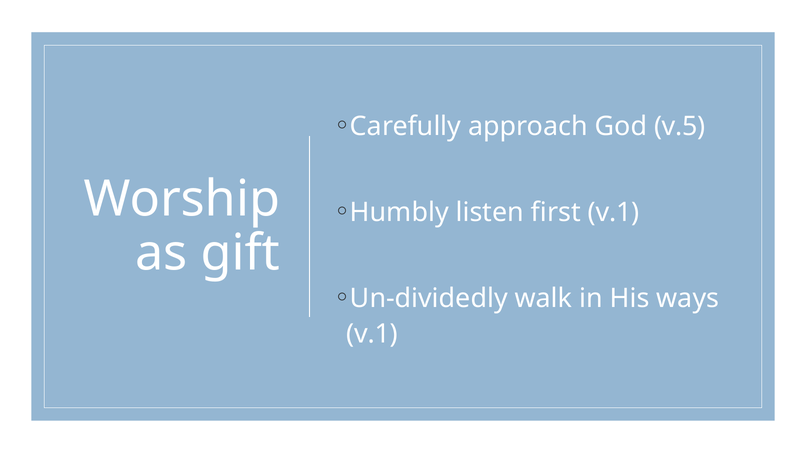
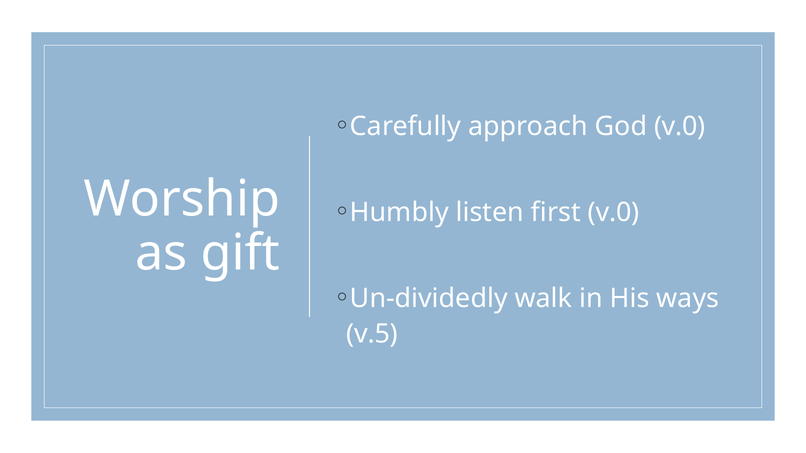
God v.5: v.5 -> v.0
first v.1: v.1 -> v.0
v.1 at (372, 334): v.1 -> v.5
